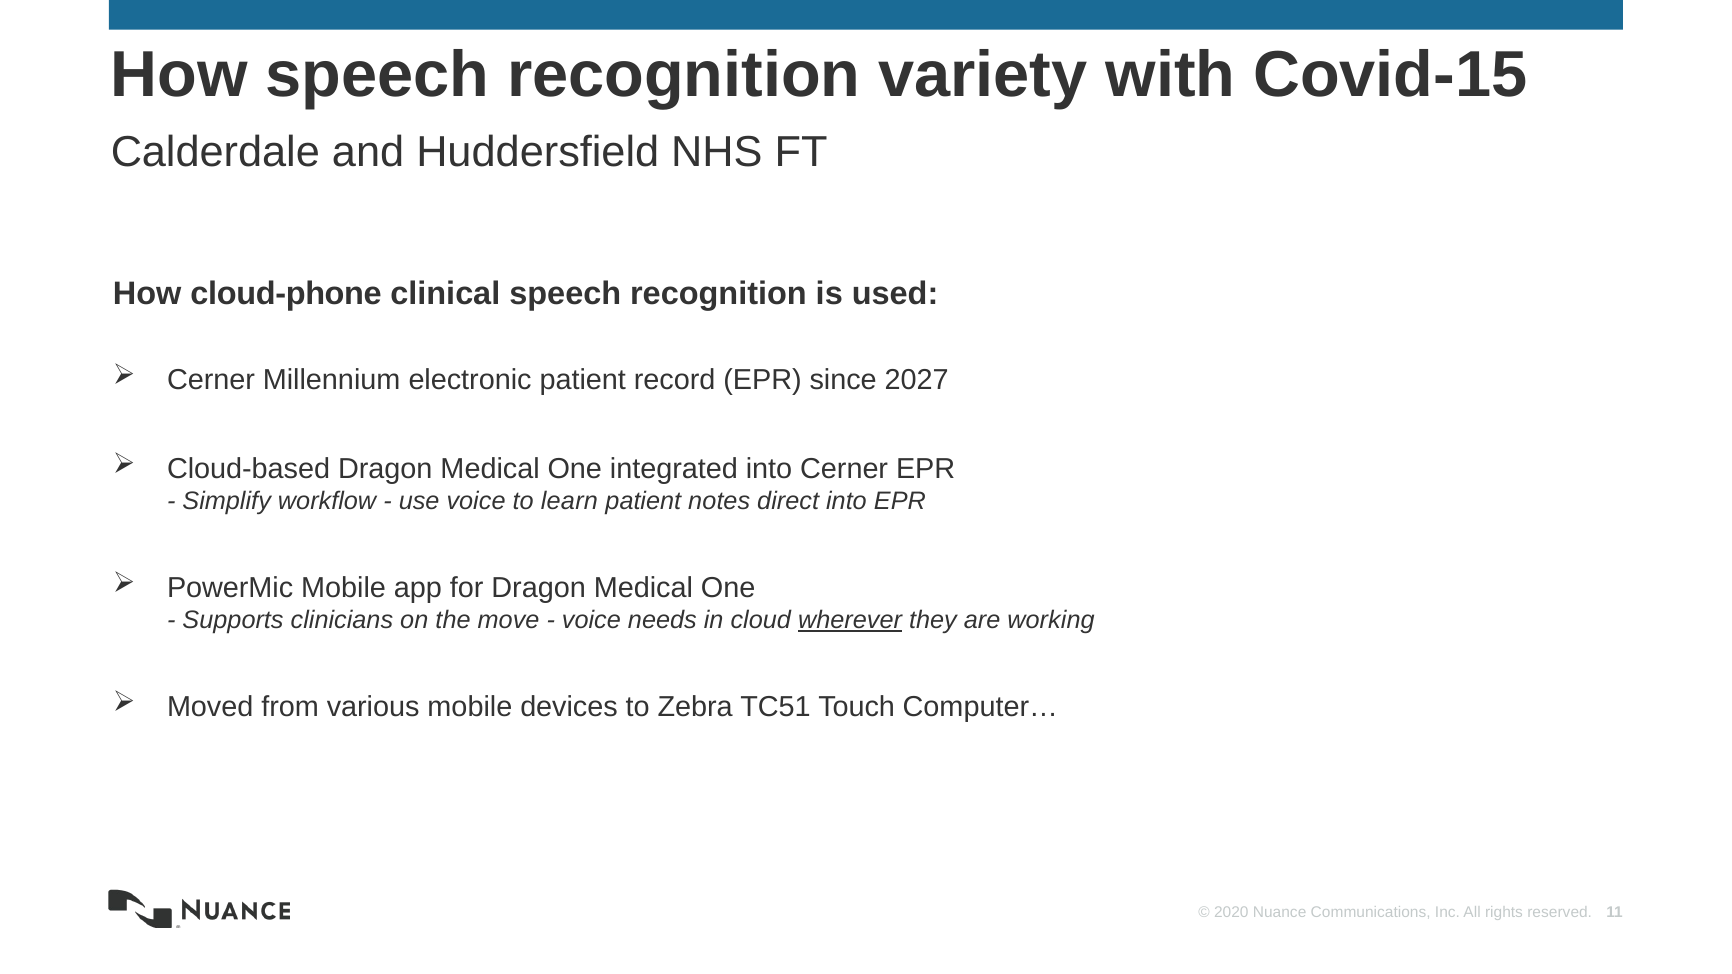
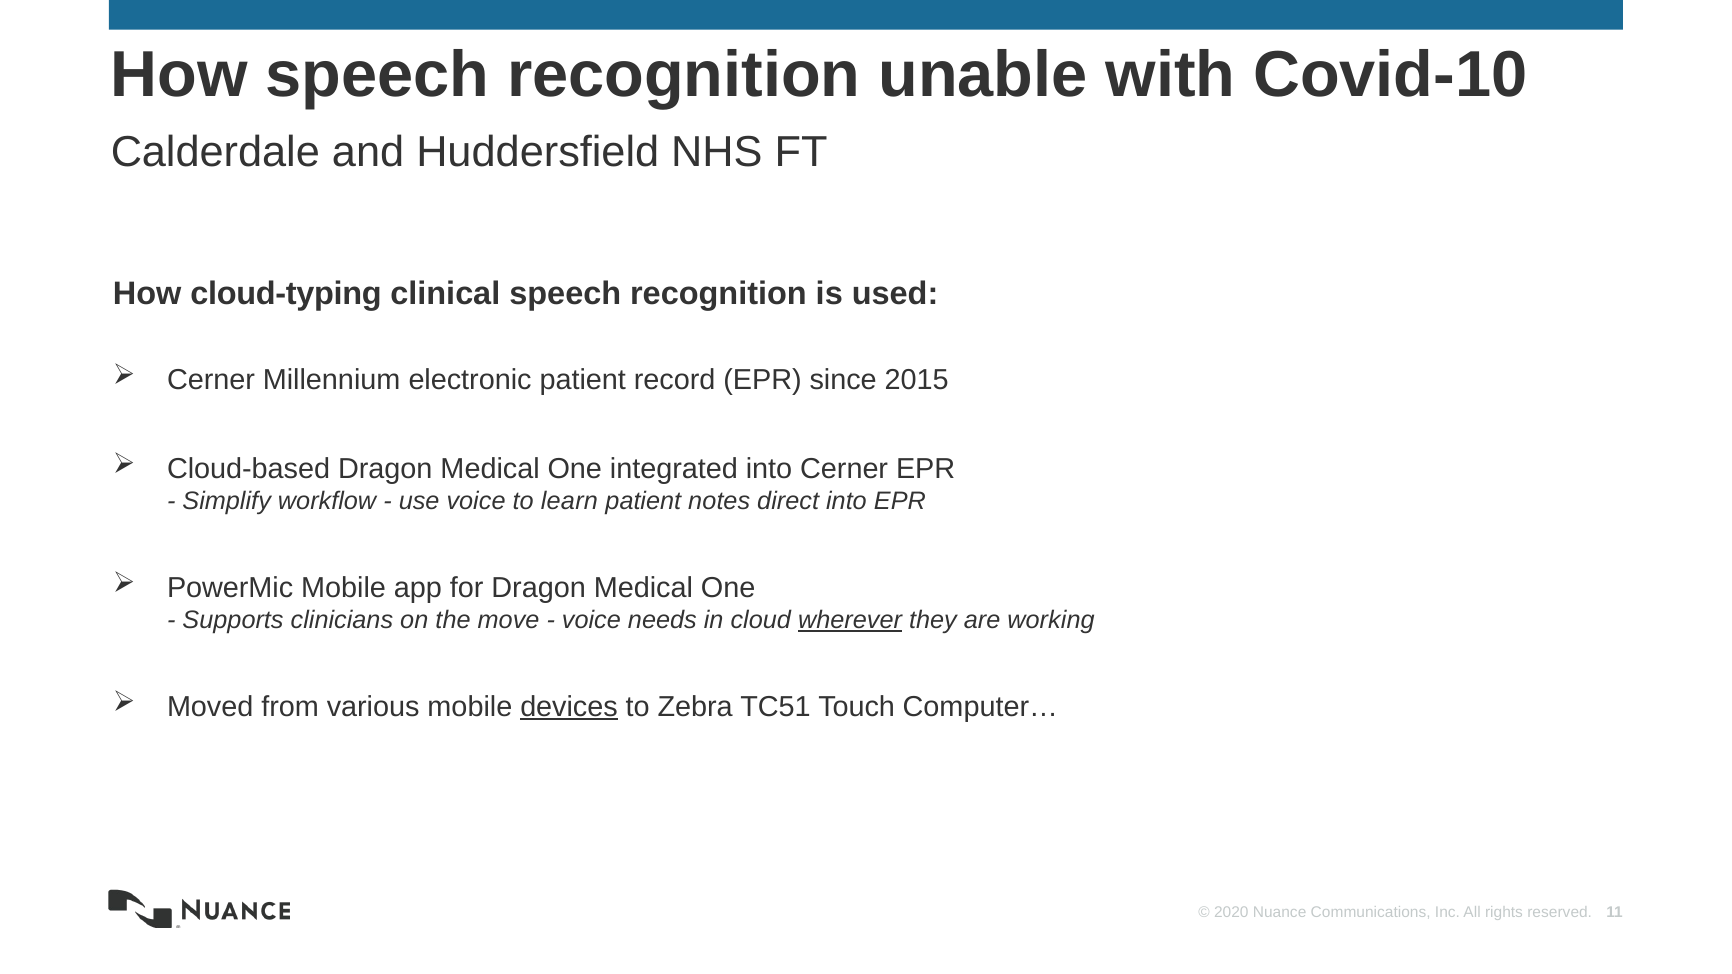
variety: variety -> unable
Covid-15: Covid-15 -> Covid-10
cloud-phone: cloud-phone -> cloud-typing
2027: 2027 -> 2015
devices underline: none -> present
